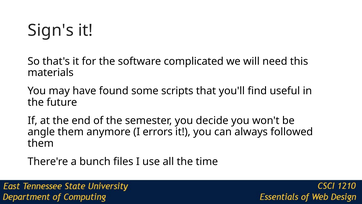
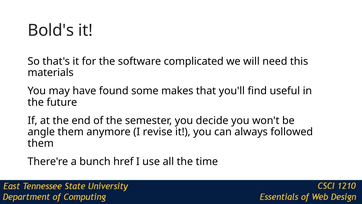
Sign's: Sign's -> Bold's
scripts: scripts -> makes
errors: errors -> revise
files: files -> href
